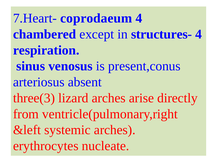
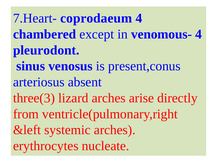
structures-: structures- -> venomous-
respiration: respiration -> pleurodont
